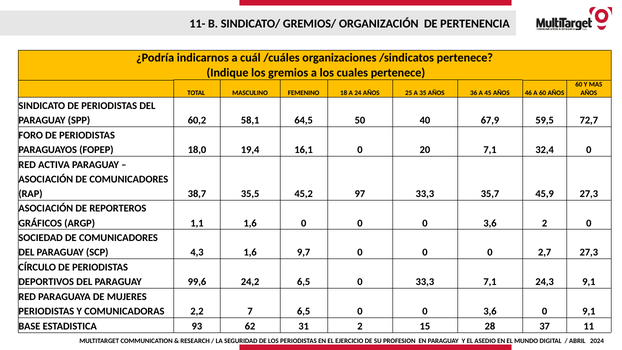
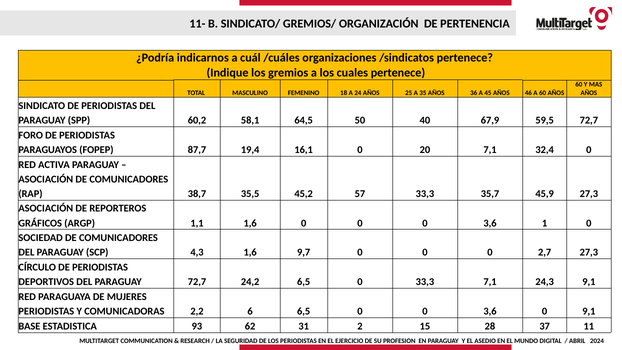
18,0: 18,0 -> 87,7
97: 97 -> 57
3,6 2: 2 -> 1
PARAGUAY 99,6: 99,6 -> 72,7
7: 7 -> 6
